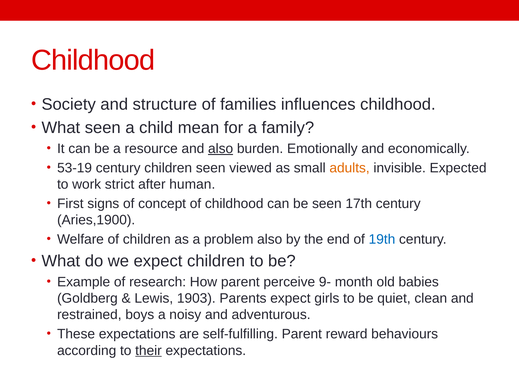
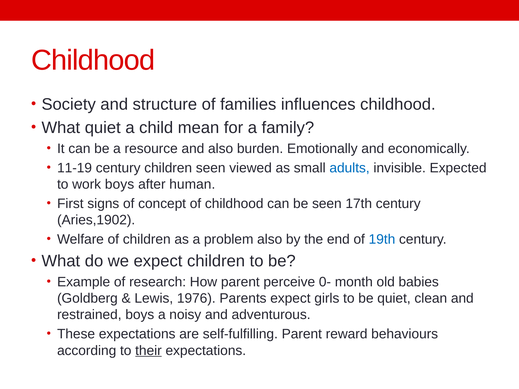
What seen: seen -> quiet
also at (221, 149) underline: present -> none
53-19: 53-19 -> 11-19
adults colour: orange -> blue
work strict: strict -> boys
Aries,1900: Aries,1900 -> Aries,1902
9-: 9- -> 0-
1903: 1903 -> 1976
